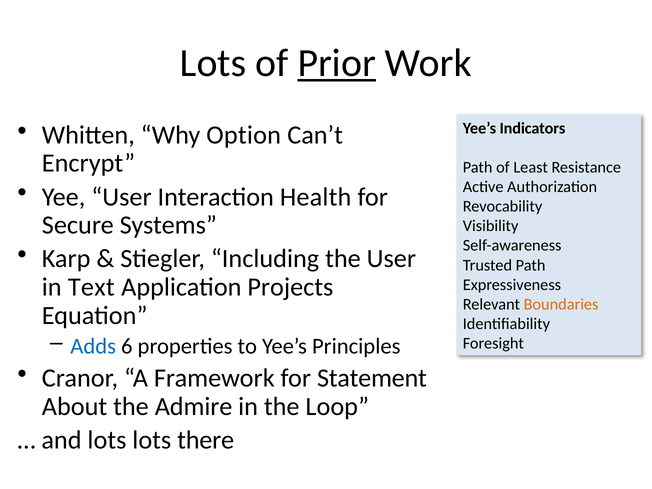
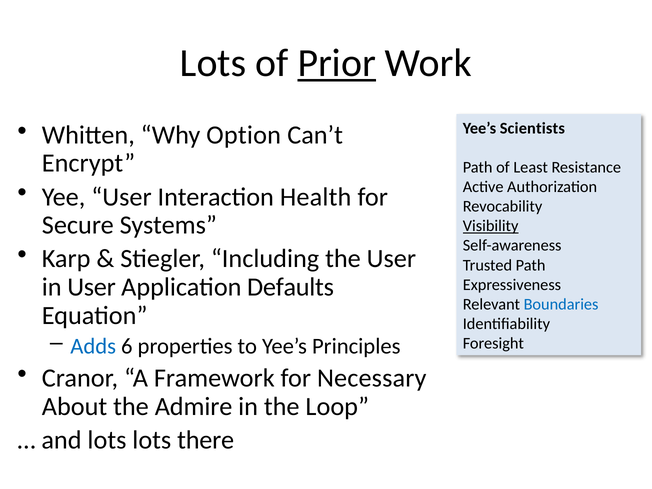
Indicators: Indicators -> Scientists
Visibility underline: none -> present
in Text: Text -> User
Projects: Projects -> Defaults
Boundaries colour: orange -> blue
Statement: Statement -> Necessary
